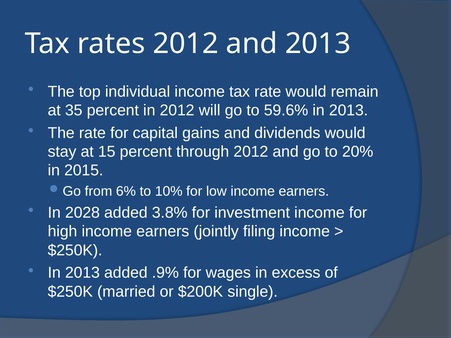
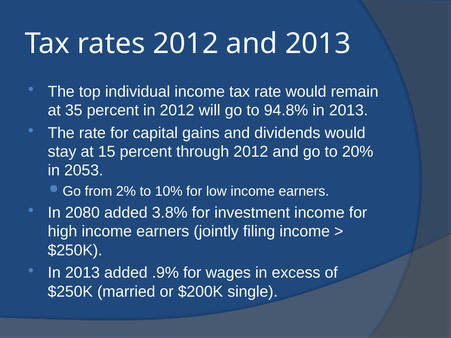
59.6%: 59.6% -> 94.8%
2015: 2015 -> 2053
6%: 6% -> 2%
2028: 2028 -> 2080
